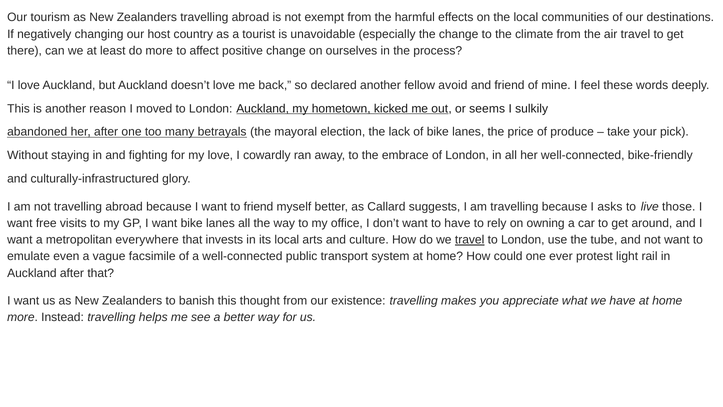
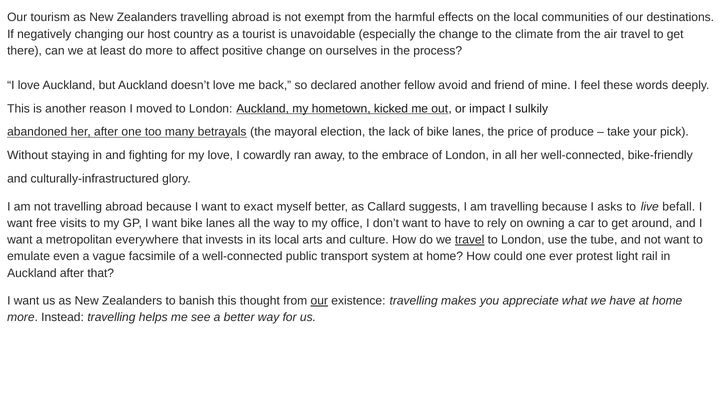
seems: seems -> impact
to friend: friend -> exact
those: those -> befall
our at (319, 301) underline: none -> present
